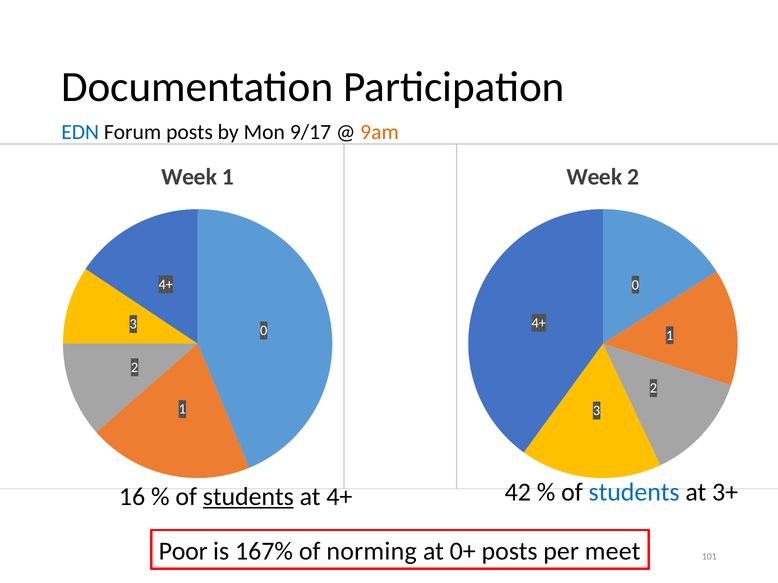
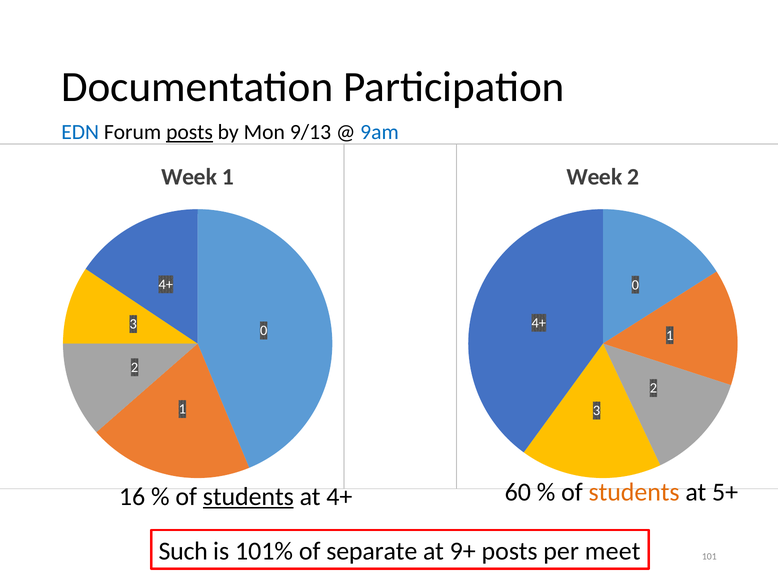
posts at (189, 132) underline: none -> present
9/17: 9/17 -> 9/13
9am colour: orange -> blue
42: 42 -> 60
students at (634, 493) colour: blue -> orange
3+: 3+ -> 5+
Poor: Poor -> Such
167%: 167% -> 101%
norming: norming -> separate
0+: 0+ -> 9+
